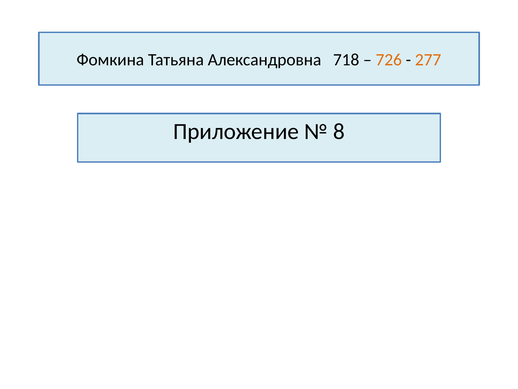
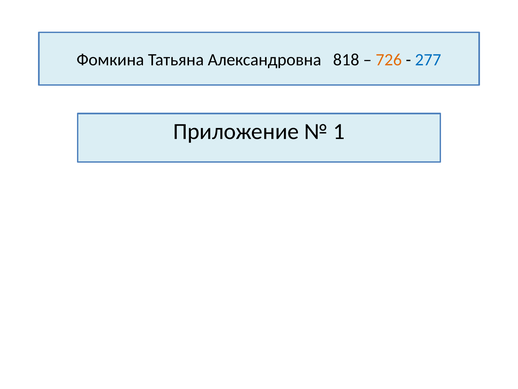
718: 718 -> 818
277 colour: orange -> blue
8: 8 -> 1
